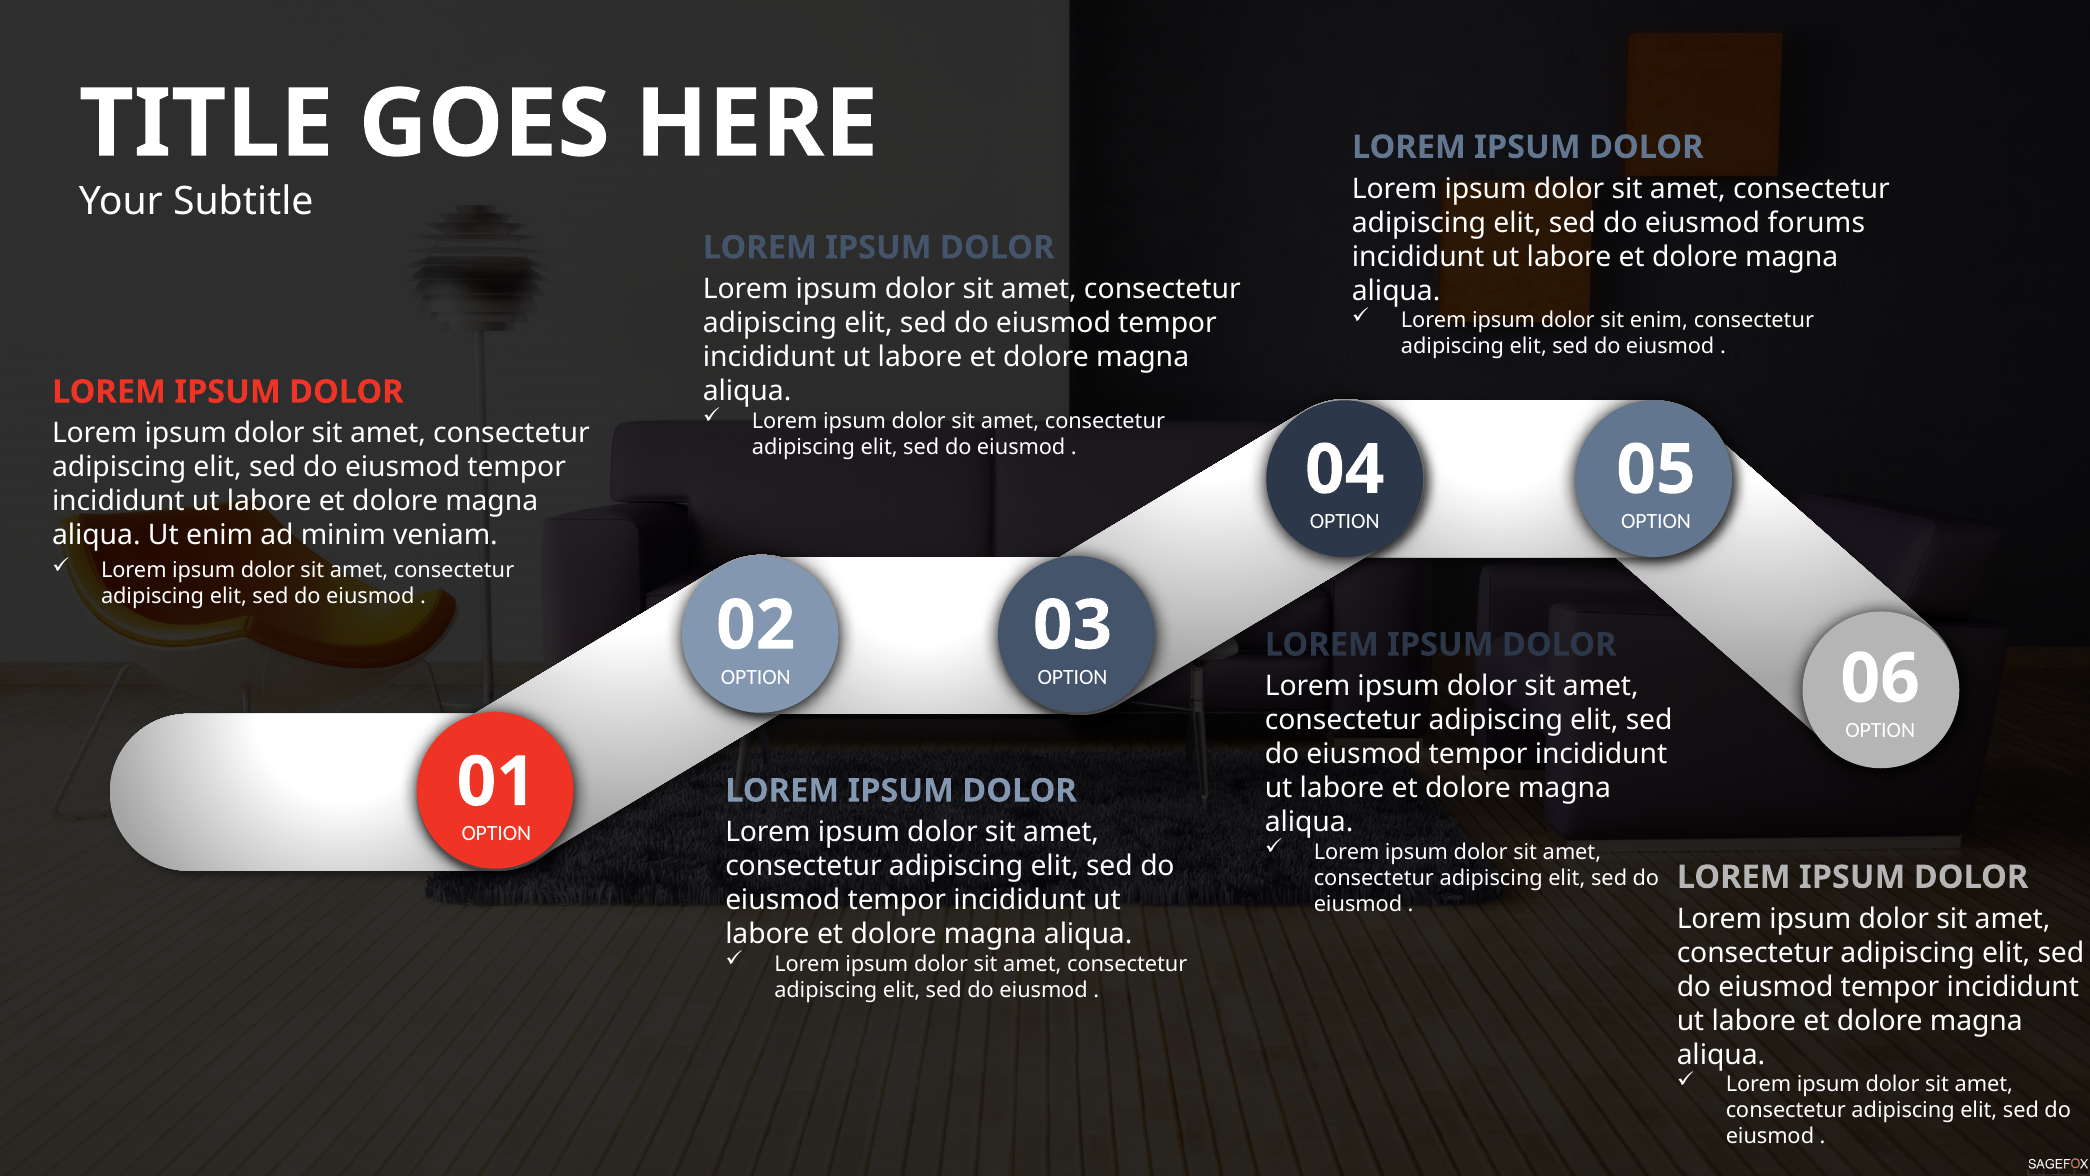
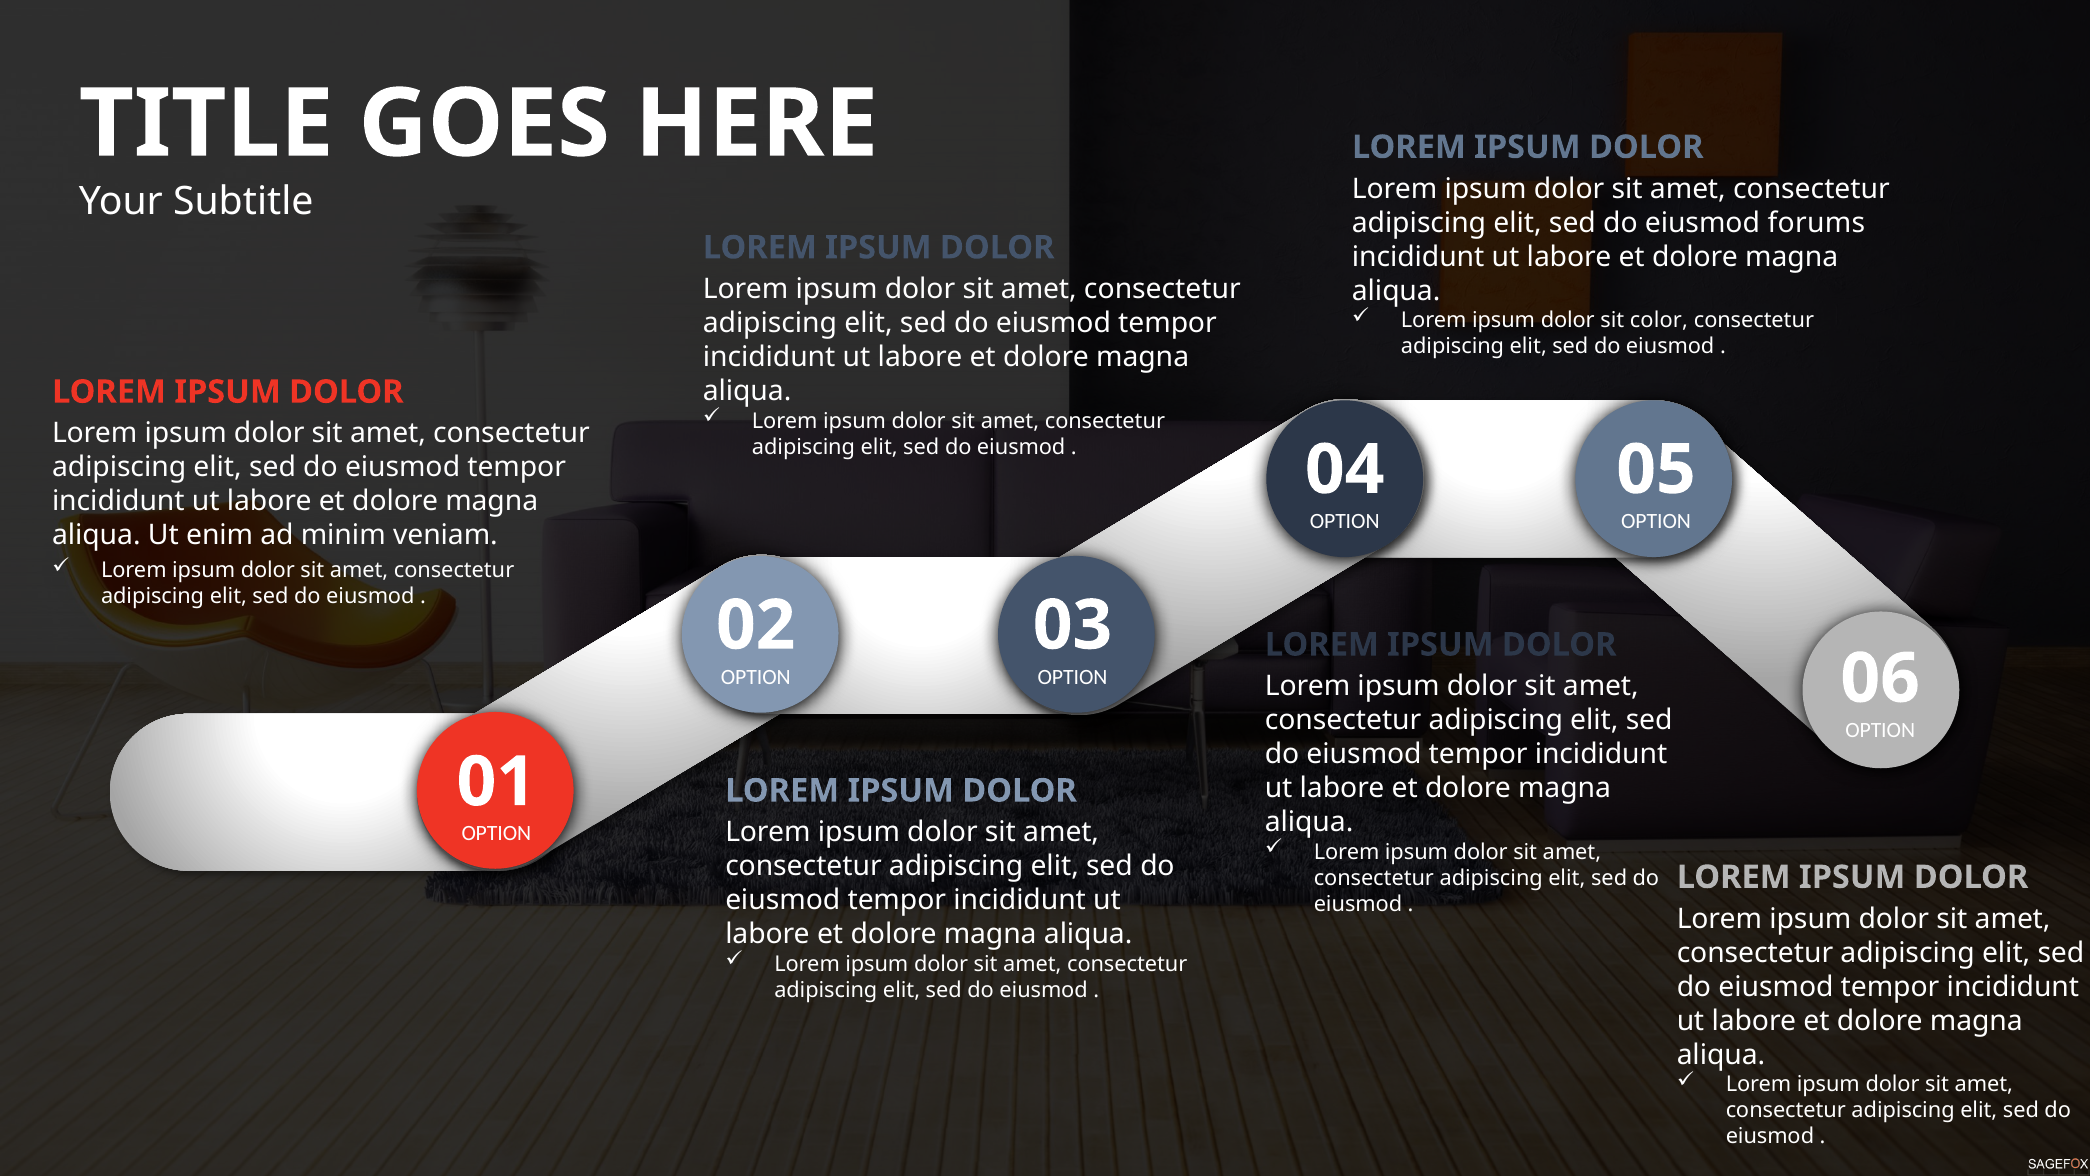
sit enim: enim -> color
